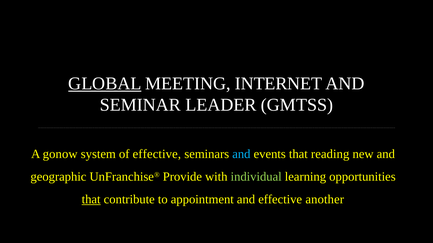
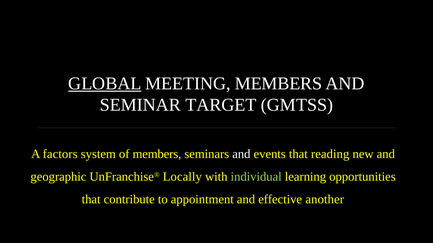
MEETING INTERNET: INTERNET -> MEMBERS
LEADER: LEADER -> TARGET
gonow: gonow -> factors
of effective: effective -> members
and at (241, 154) colour: light blue -> white
Provide: Provide -> Locally
that at (91, 200) underline: present -> none
